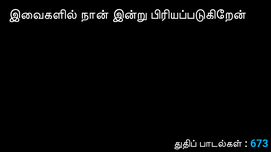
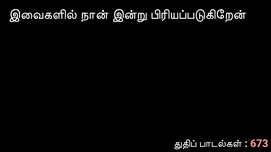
673 colour: light blue -> pink
